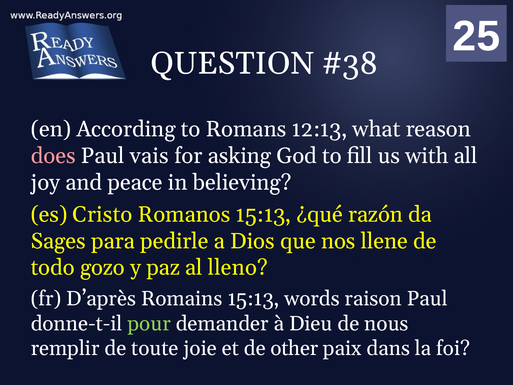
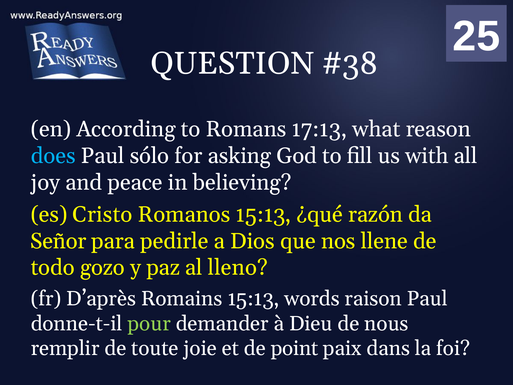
12:13: 12:13 -> 17:13
does colour: pink -> light blue
vais: vais -> sólo
Sages: Sages -> Señor
other: other -> point
